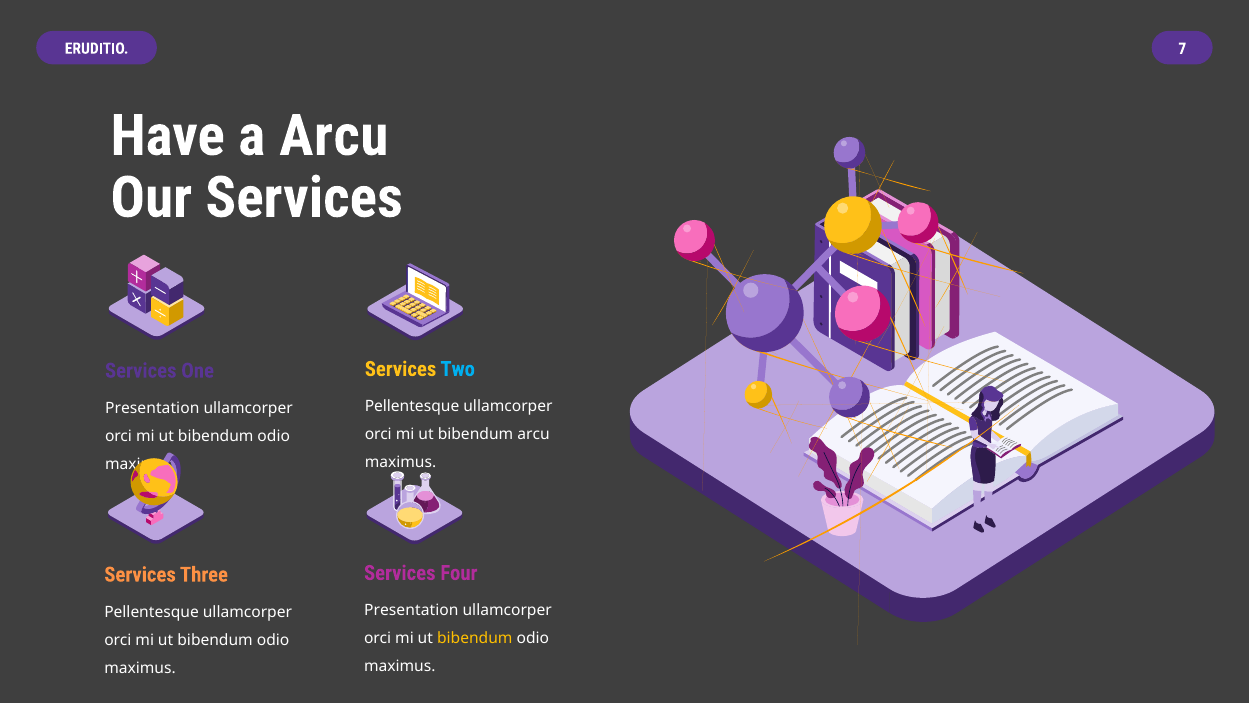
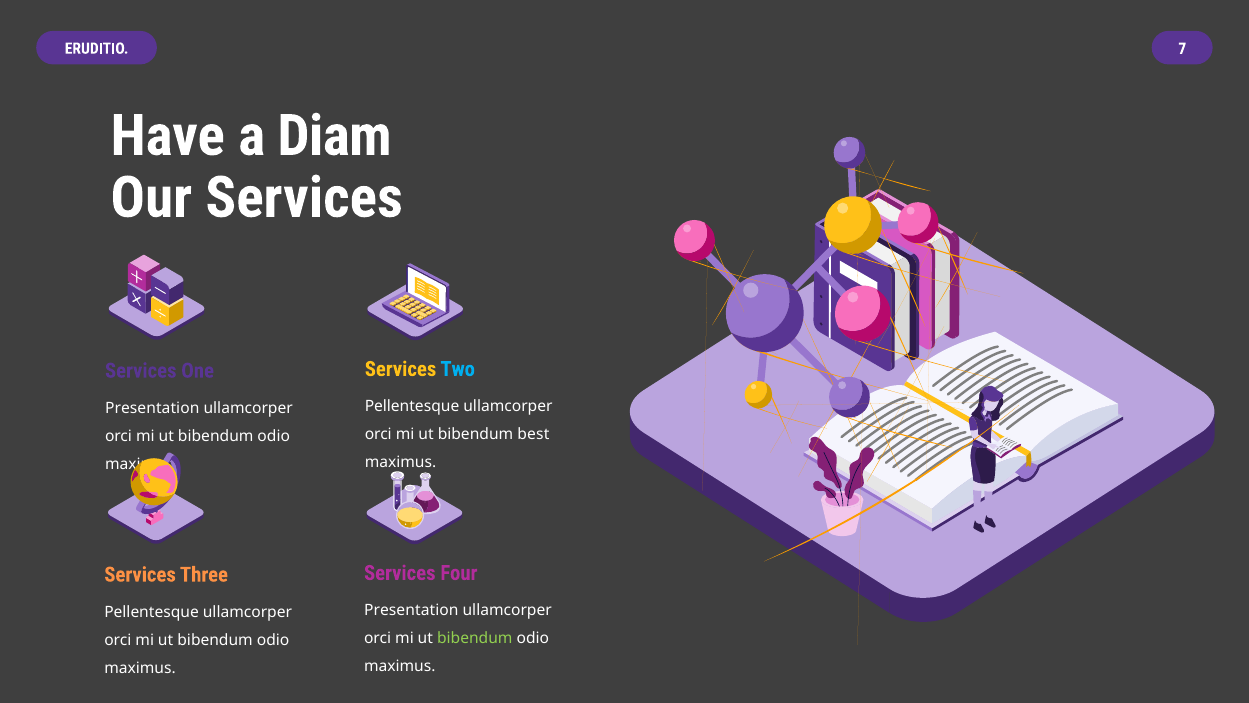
a Arcu: Arcu -> Diam
bibendum arcu: arcu -> best
bibendum at (475, 638) colour: yellow -> light green
